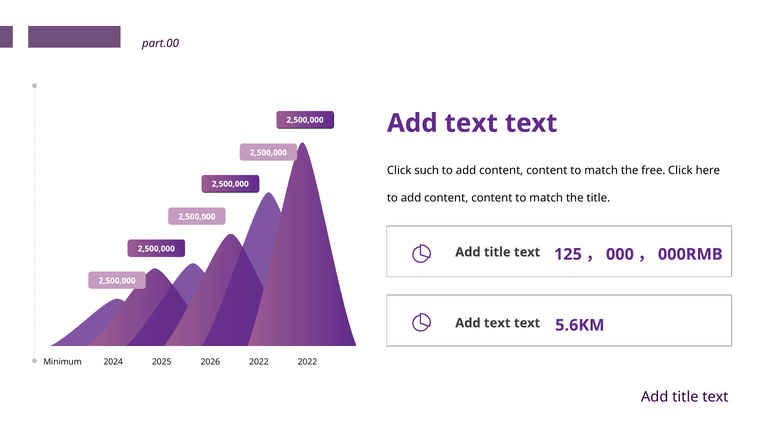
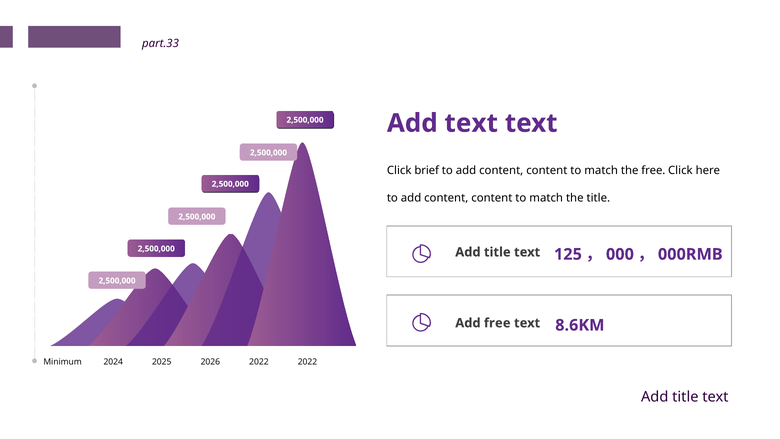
part.00: part.00 -> part.33
such: such -> brief
text at (497, 323): text -> free
5.6KM: 5.6KM -> 8.6KM
